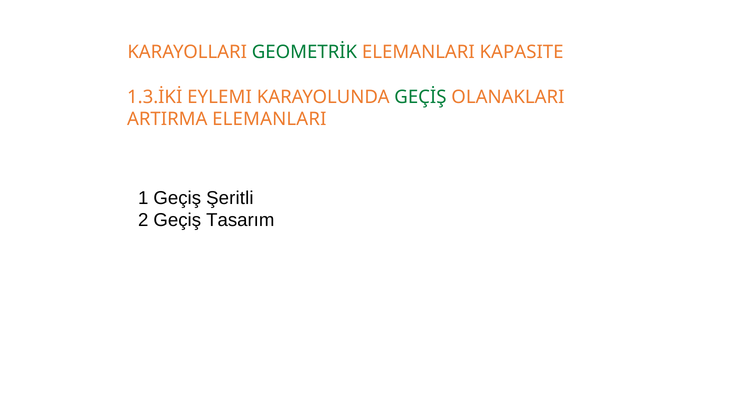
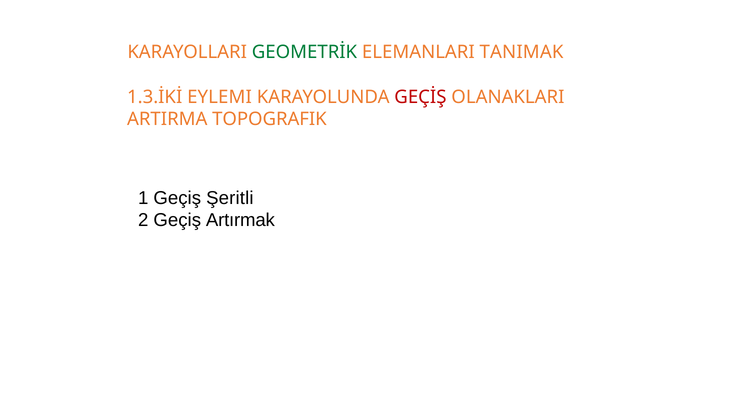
KAPASITE: KAPASITE -> TANIMAK
GEÇİŞ colour: green -> red
ARTIRMA ELEMANLARI: ELEMANLARI -> TOPOGRAFIK
Tasarım: Tasarım -> Artırmak
